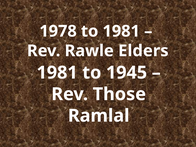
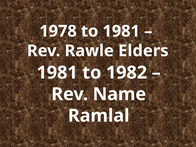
1945: 1945 -> 1982
Those: Those -> Name
